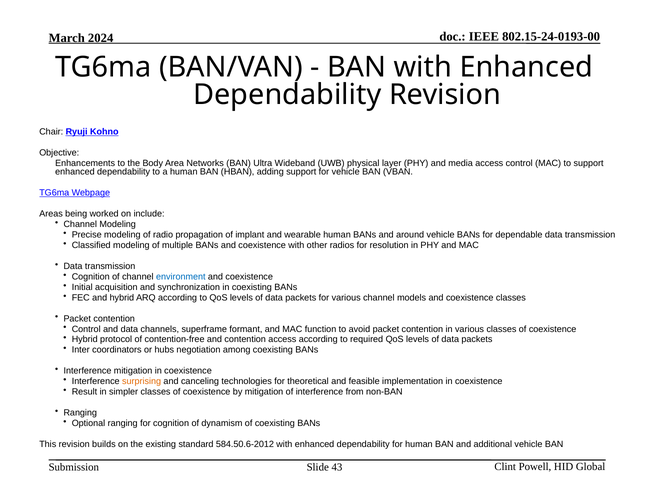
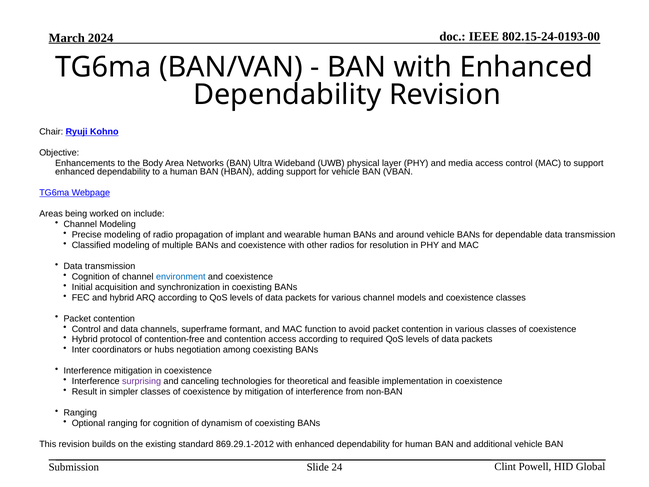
surprising colour: orange -> purple
584.50.6-2012: 584.50.6-2012 -> 869.29.1-2012
43: 43 -> 24
